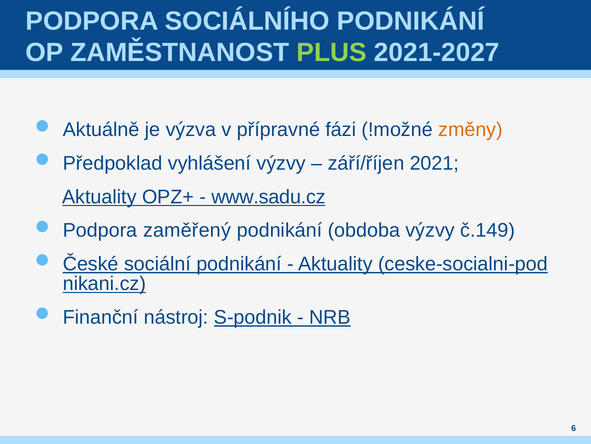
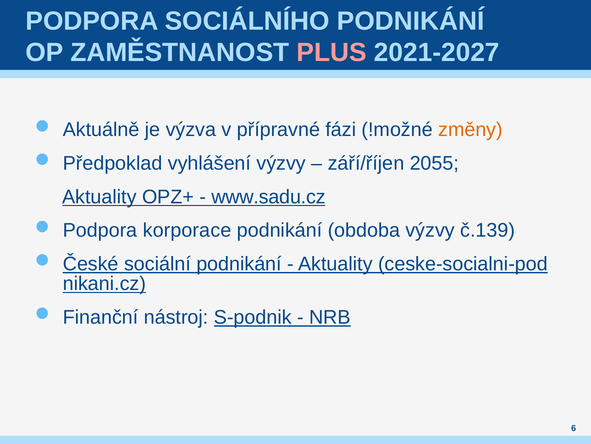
PLUS colour: light green -> pink
2021: 2021 -> 2055
zaměřený: zaměřený -> korporace
č.149: č.149 -> č.139
